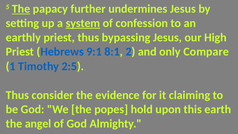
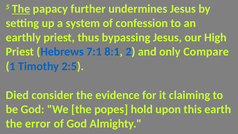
system underline: present -> none
9:1: 9:1 -> 7:1
Thus at (17, 95): Thus -> Died
angel: angel -> error
